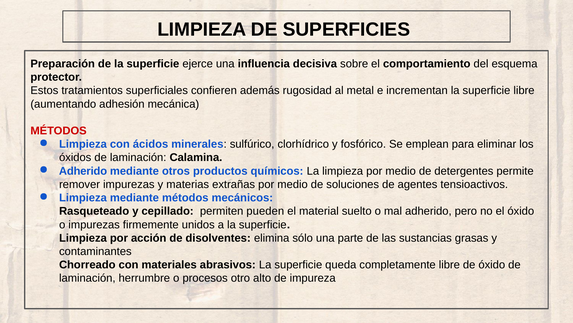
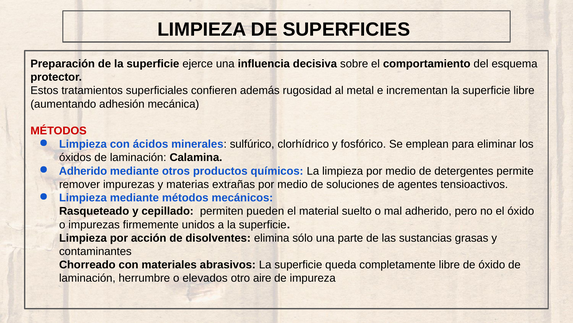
procesos: procesos -> elevados
alto: alto -> aire
